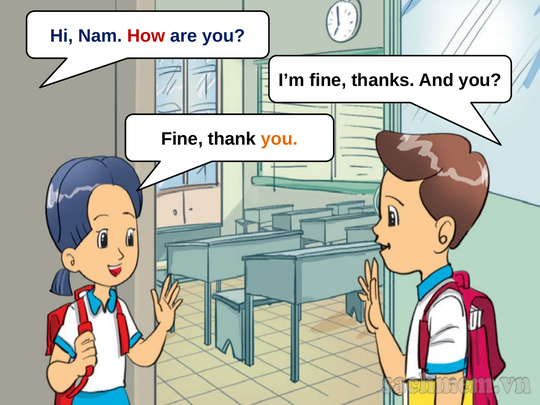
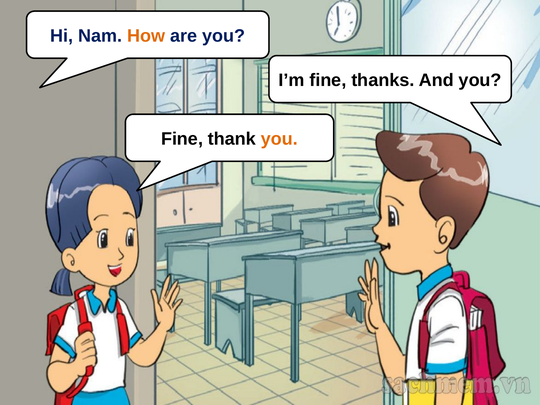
How colour: red -> orange
